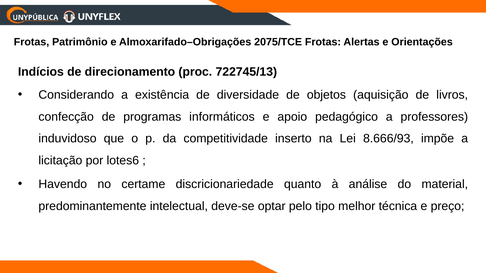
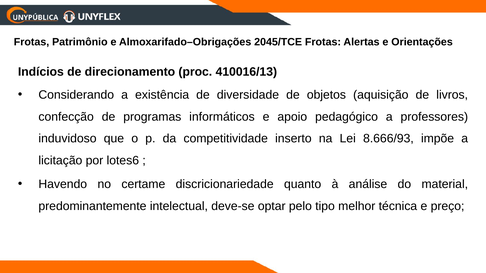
2075/TCE: 2075/TCE -> 2045/TCE
722745/13: 722745/13 -> 410016/13
